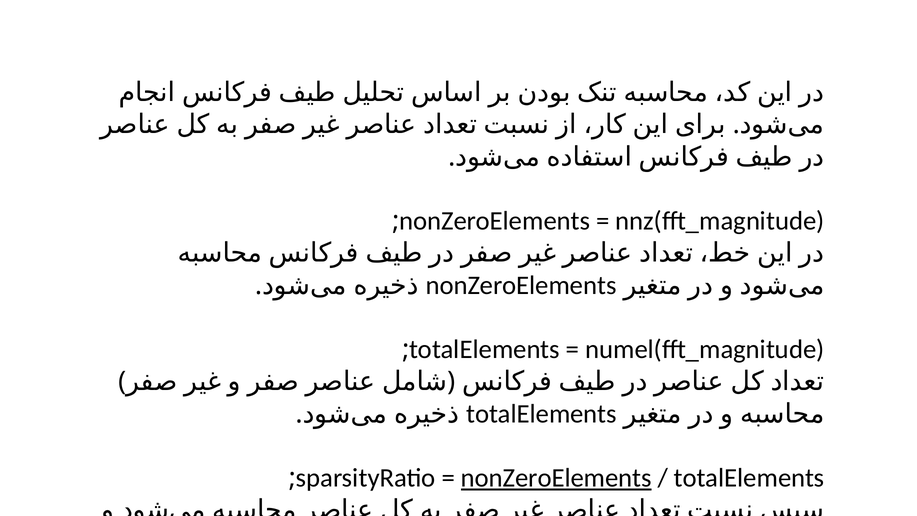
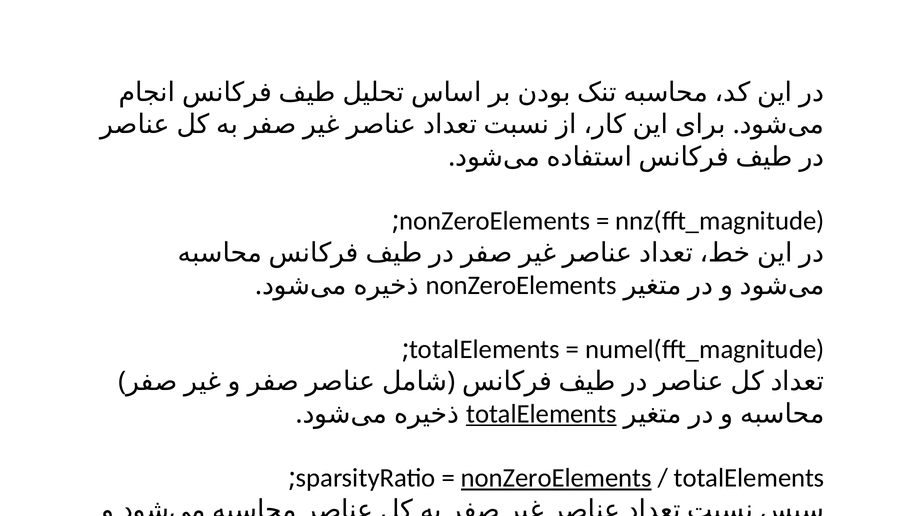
totalElements at (542, 414) underline: none -> present
